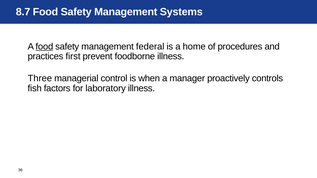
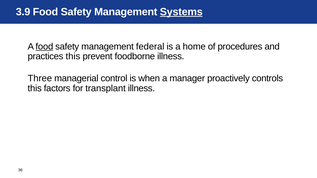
8.7: 8.7 -> 3.9
Systems underline: none -> present
practices first: first -> this
fish at (35, 88): fish -> this
laboratory: laboratory -> transplant
